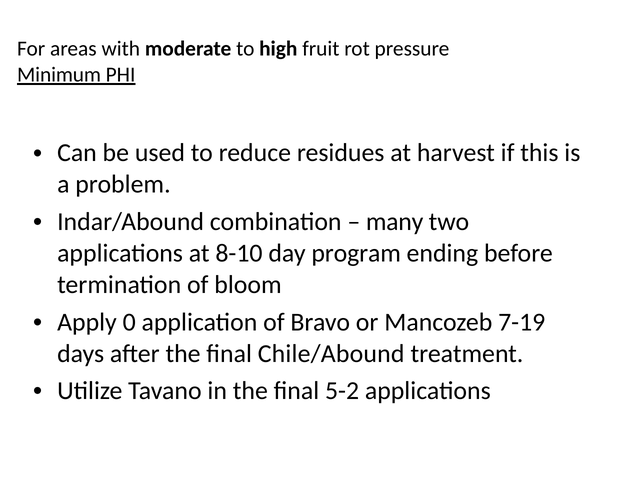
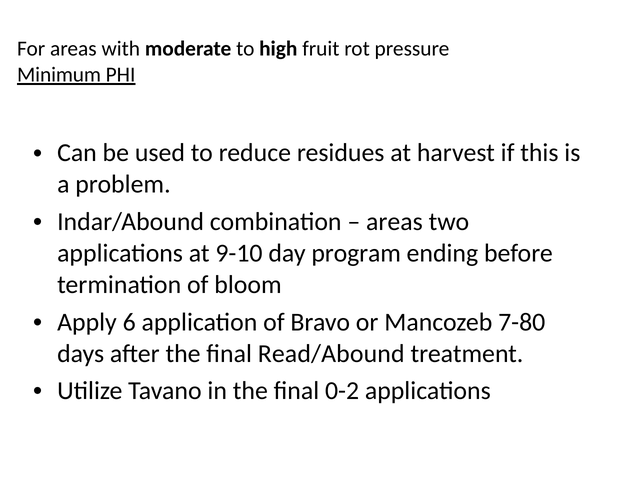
many at (395, 222): many -> areas
8-10: 8-10 -> 9-10
0: 0 -> 6
7-19: 7-19 -> 7-80
Chile/Abound: Chile/Abound -> Read/Abound
5-2: 5-2 -> 0-2
